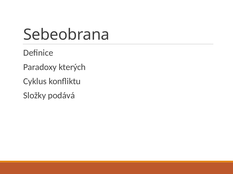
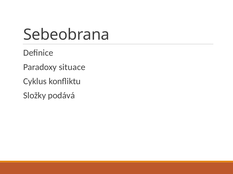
kterých: kterých -> situace
